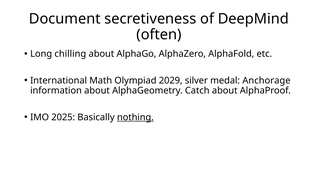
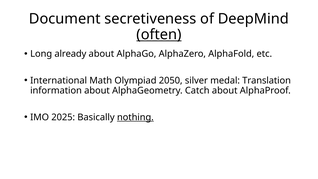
often underline: none -> present
chilling: chilling -> already
2029: 2029 -> 2050
Anchorage: Anchorage -> Translation
